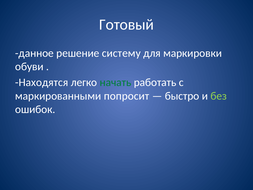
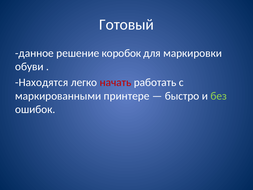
систему: систему -> коробок
начать colour: green -> red
попросит: попросит -> принтере
